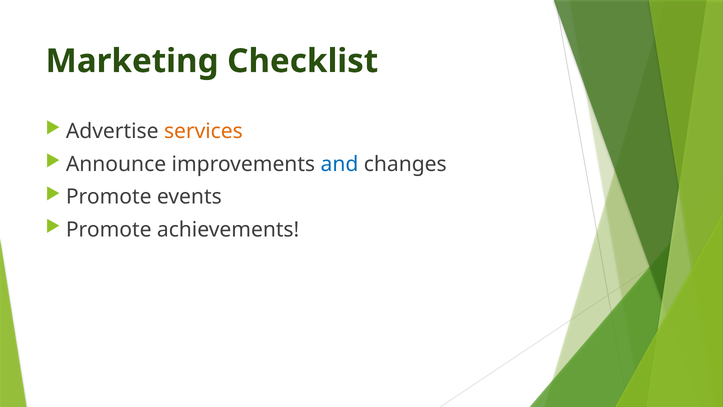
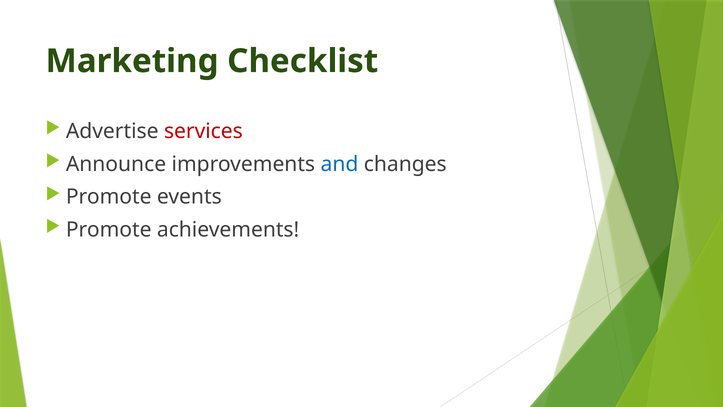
services colour: orange -> red
